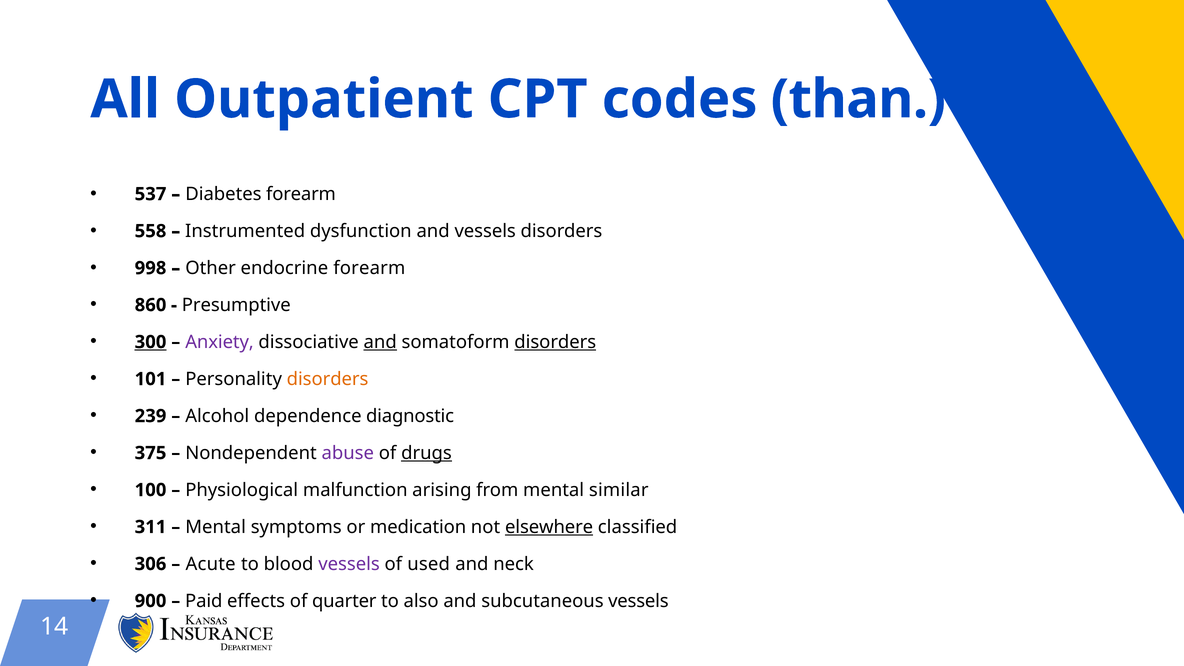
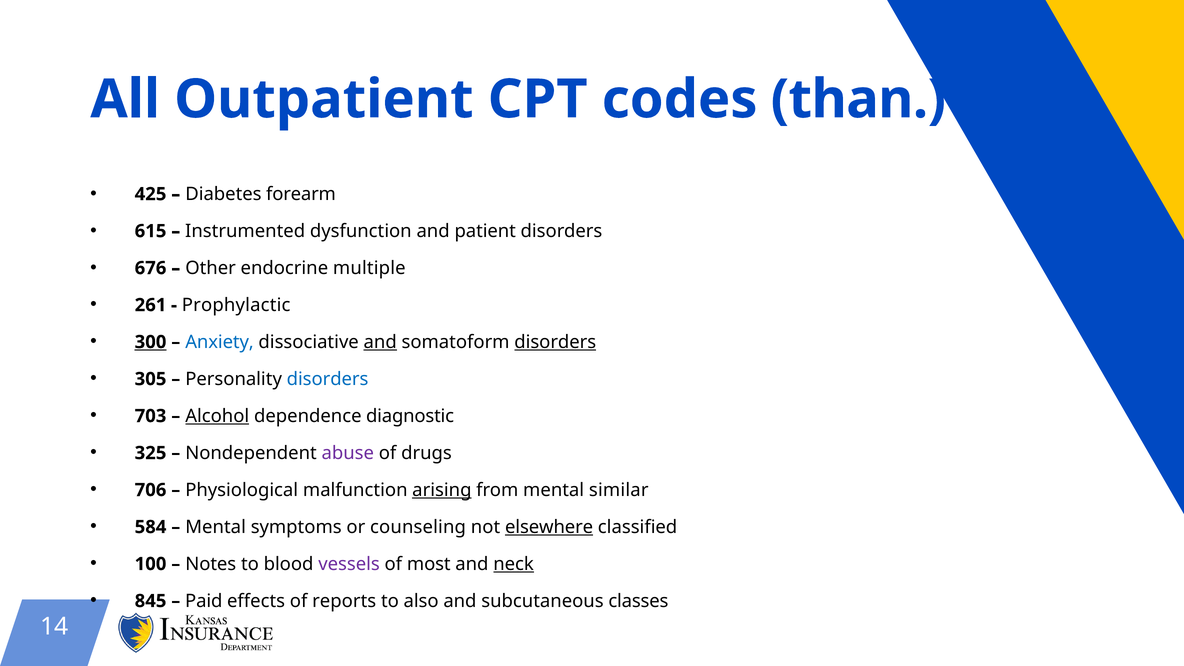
537: 537 -> 425
558: 558 -> 615
and vessels: vessels -> patient
998: 998 -> 676
endocrine forearm: forearm -> multiple
860: 860 -> 261
Presumptive: Presumptive -> Prophylactic
Anxiety colour: purple -> blue
101: 101 -> 305
disorders at (328, 379) colour: orange -> blue
239: 239 -> 703
Alcohol underline: none -> present
375: 375 -> 325
drugs underline: present -> none
100: 100 -> 706
arising underline: none -> present
311: 311 -> 584
medication: medication -> counseling
306: 306 -> 100
Acute: Acute -> Notes
used: used -> most
neck underline: none -> present
900: 900 -> 845
quarter: quarter -> reports
subcutaneous vessels: vessels -> classes
